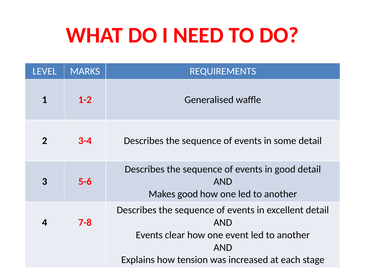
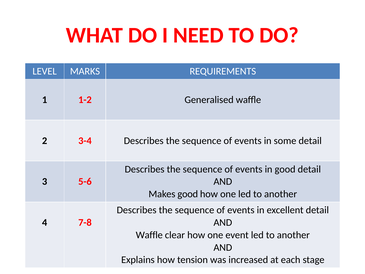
Events at (149, 235): Events -> Waffle
